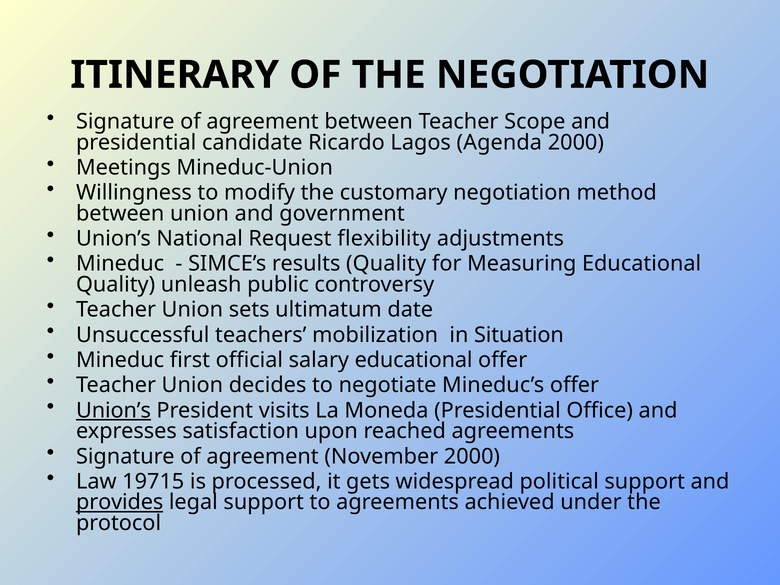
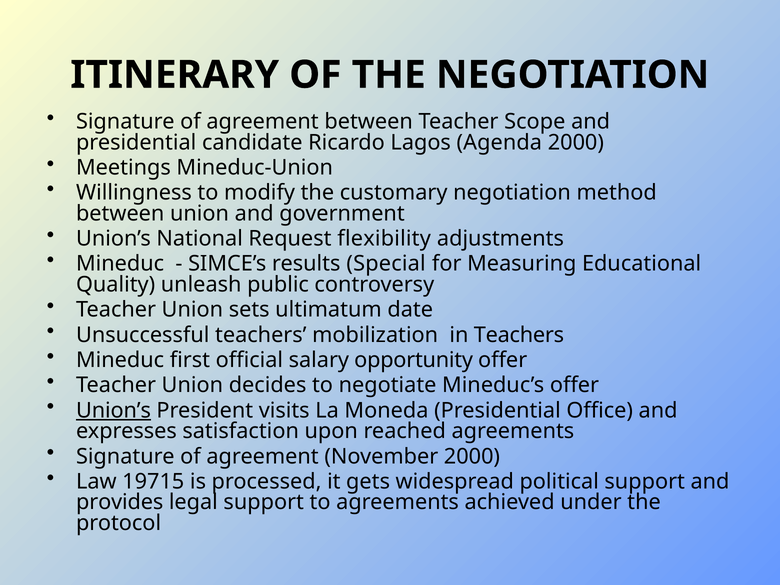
results Quality: Quality -> Special
in Situation: Situation -> Teachers
salary educational: educational -> opportunity
provides underline: present -> none
